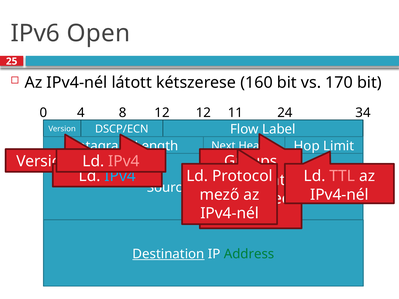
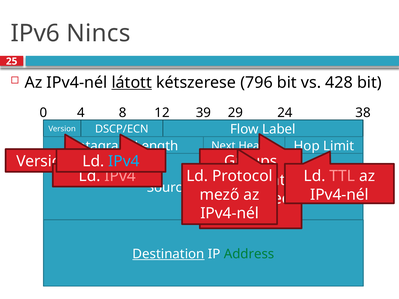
Open: Open -> Nincs
látott underline: none -> present
160: 160 -> 796
170: 170 -> 428
8 12: 12 -> 39
11: 11 -> 29
34: 34 -> 38
IPv4 at (124, 162) colour: pink -> light blue
IPv4 at (120, 176) colour: light blue -> pink
